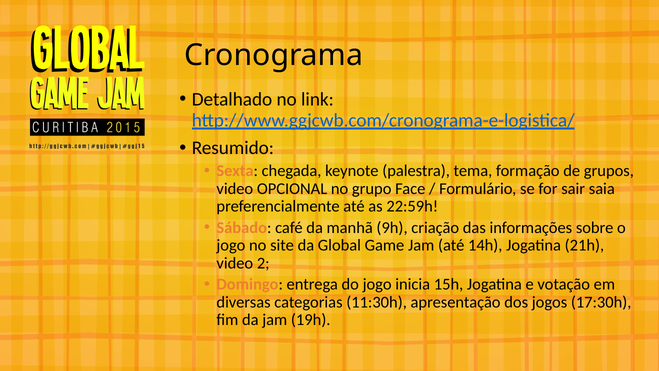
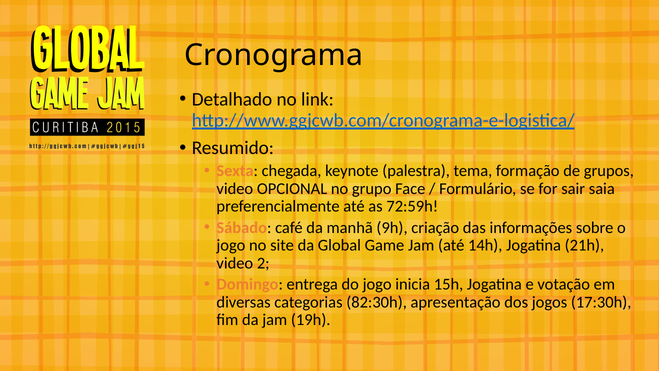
22:59h: 22:59h -> 72:59h
11:30h: 11:30h -> 82:30h
